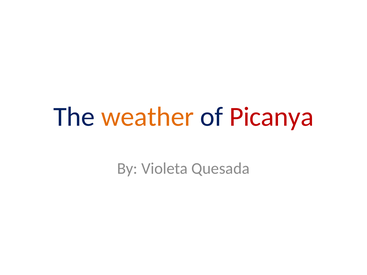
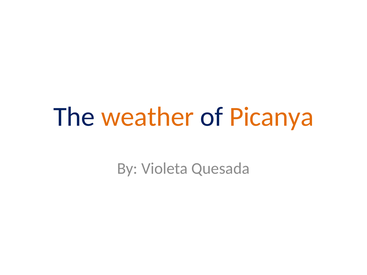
Picanya colour: red -> orange
